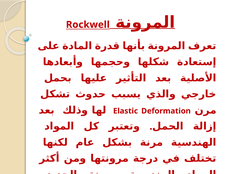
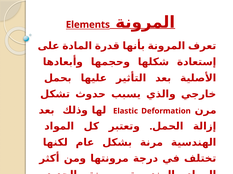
Rockwell: Rockwell -> Elements
